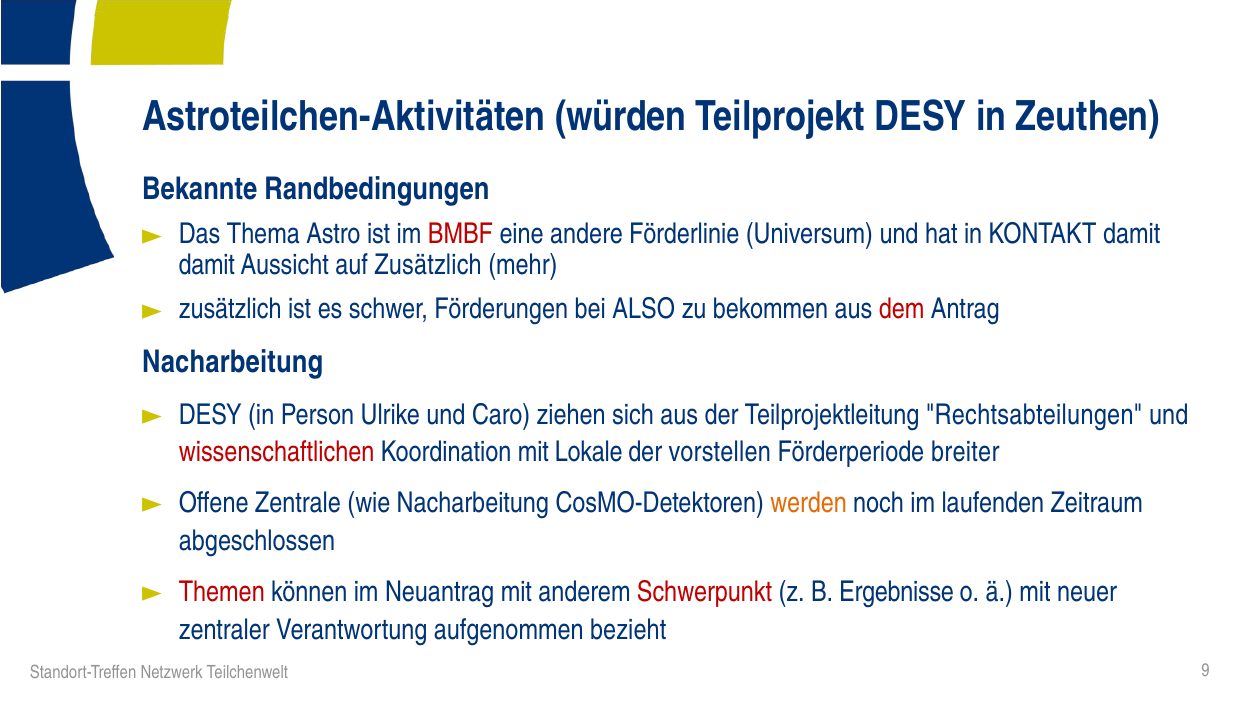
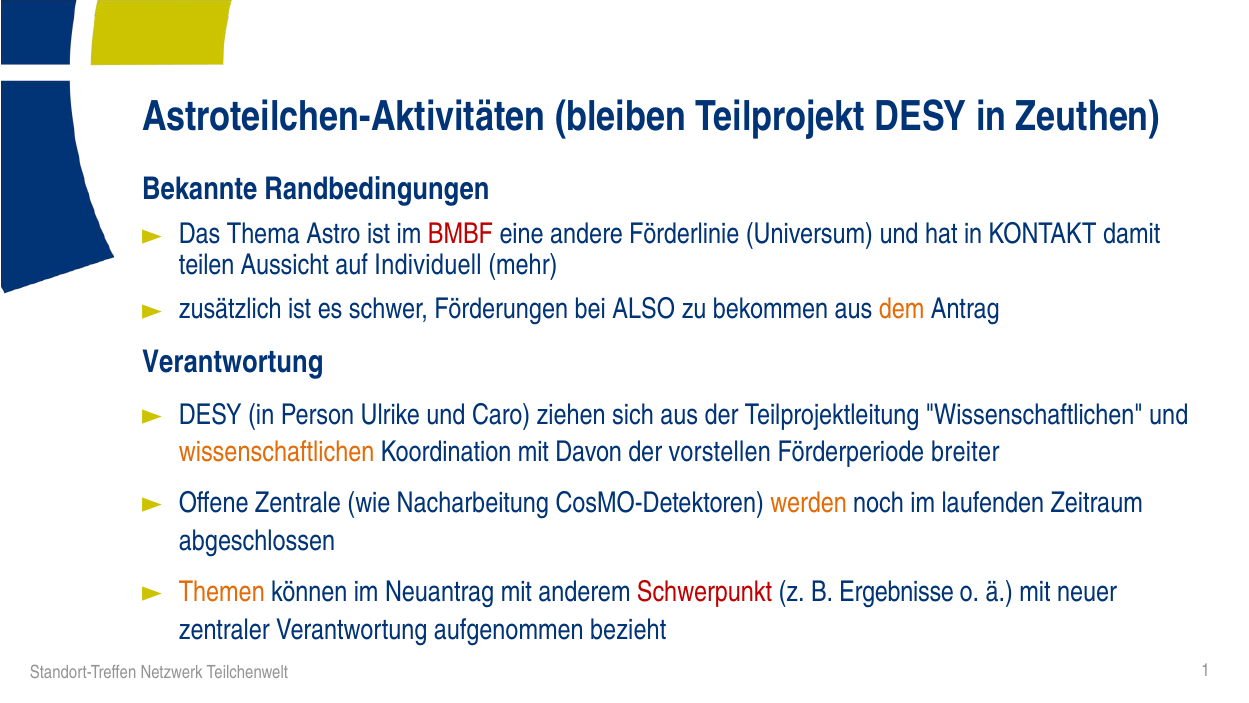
würden: würden -> bleiben
damit at (207, 265): damit -> teilen
auf Zusätzlich: Zusätzlich -> Individuell
dem colour: red -> orange
Nacharbeitung at (233, 362): Nacharbeitung -> Verantwortung
Teilprojektleitung Rechtsabteilungen: Rechtsabteilungen -> Wissenschaftlichen
wissenschaftlichen at (277, 452) colour: red -> orange
Lokale: Lokale -> Davon
Themen colour: red -> orange
9: 9 -> 1
